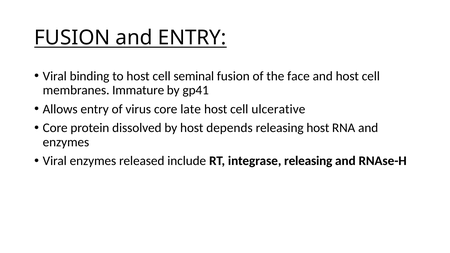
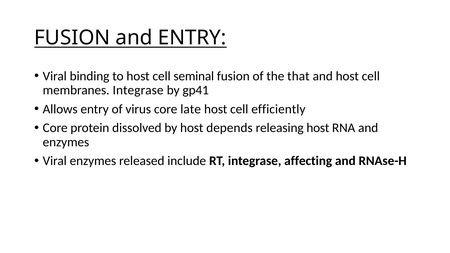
face: face -> that
membranes Immature: Immature -> Integrase
ulcerative: ulcerative -> efficiently
integrase releasing: releasing -> affecting
